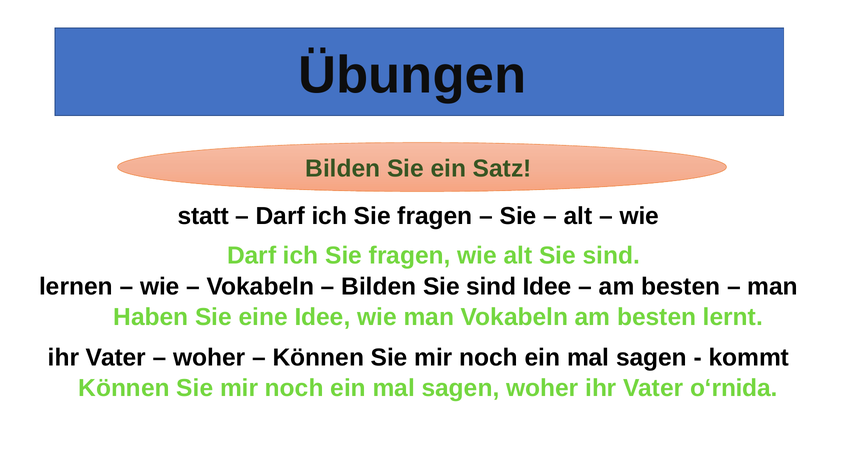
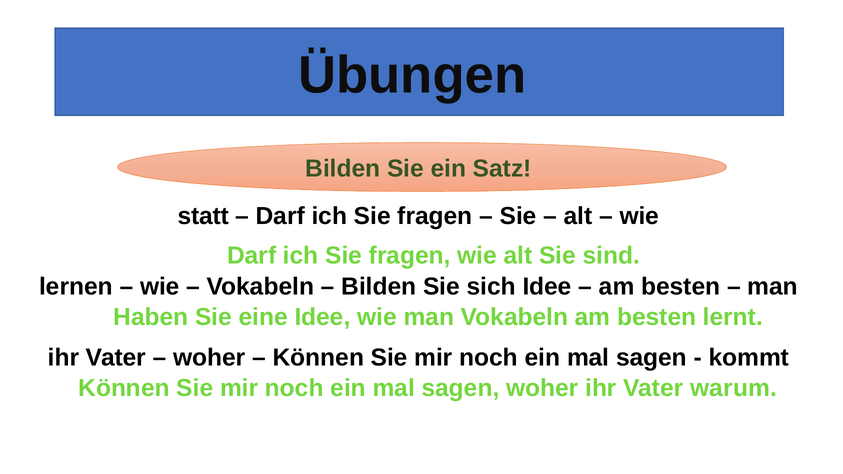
sind at (491, 287): sind -> sich
oʻrnida: oʻrnida -> warum
